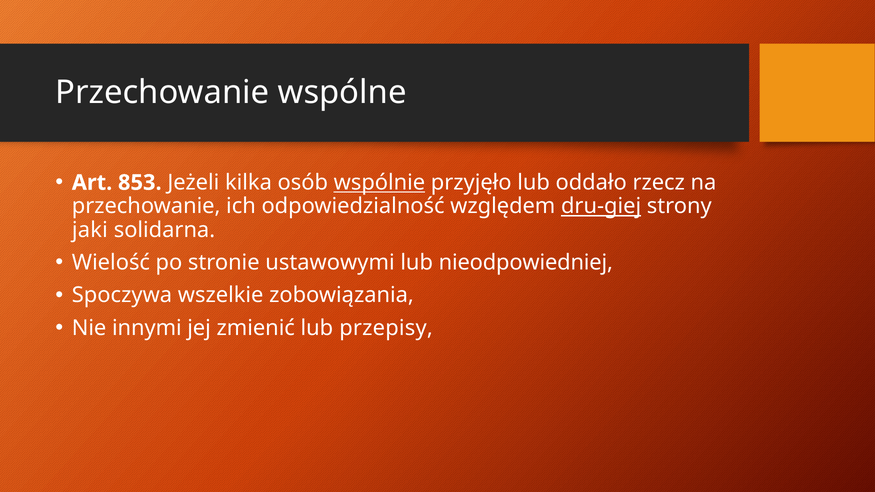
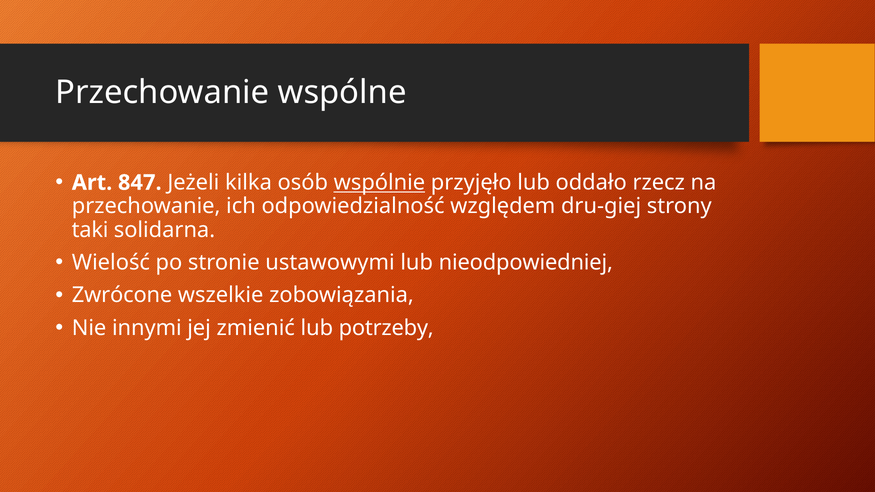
853: 853 -> 847
dru-giej underline: present -> none
jaki: jaki -> taki
Spoczywa: Spoczywa -> Zwrócone
przepisy: przepisy -> potrzeby
